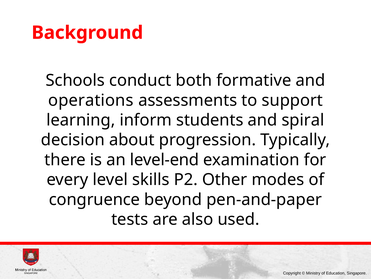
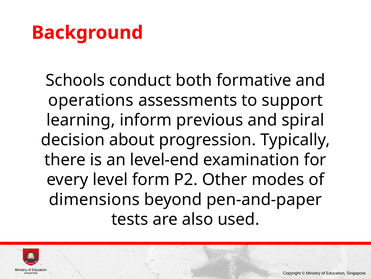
students: students -> previous
skills: skills -> form
congruence: congruence -> dimensions
